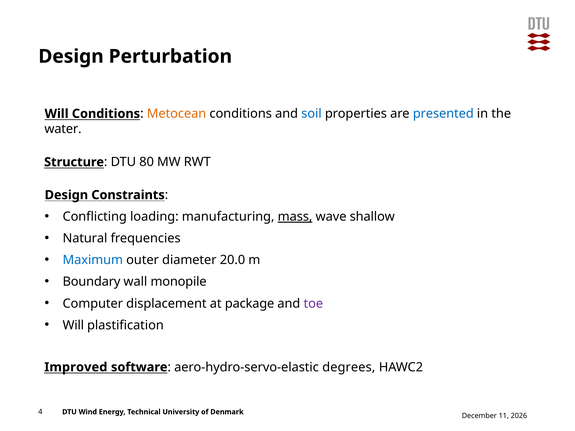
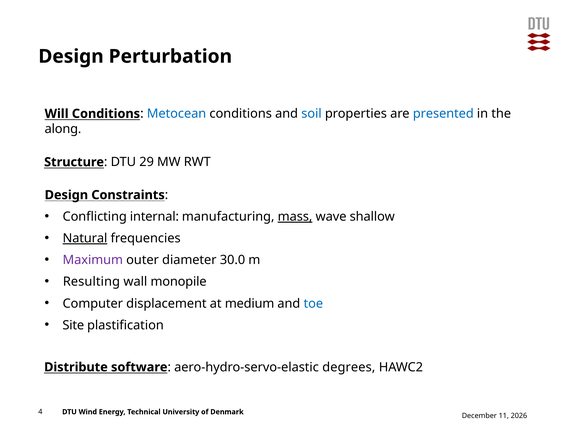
Metocean colour: orange -> blue
water: water -> along
80: 80 -> 29
loading: loading -> internal
Natural underline: none -> present
Maximum colour: blue -> purple
20.0: 20.0 -> 30.0
Boundary: Boundary -> Resulting
package: package -> medium
toe colour: purple -> blue
Will at (73, 325): Will -> Site
Improved: Improved -> Distribute
